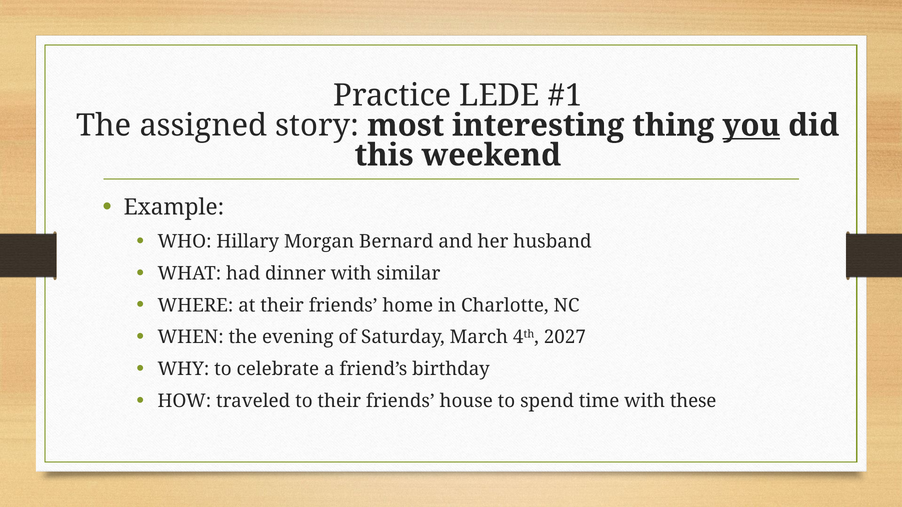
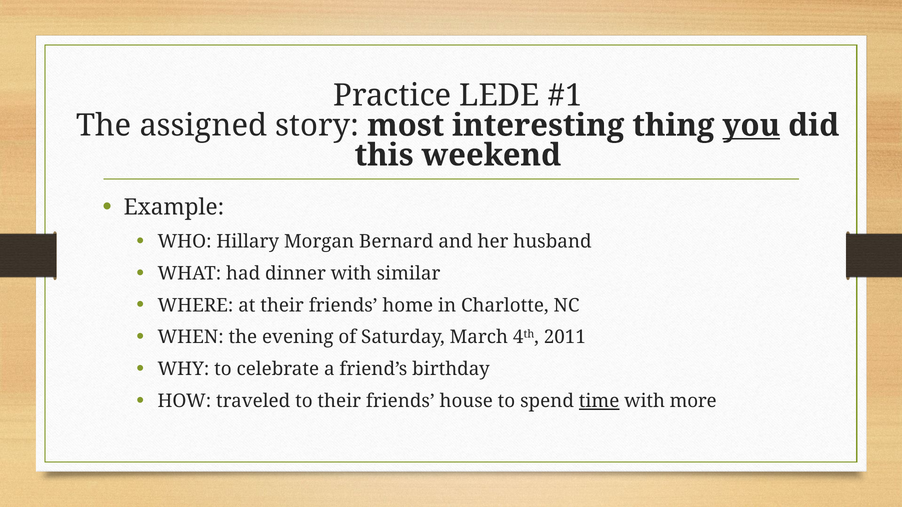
2027: 2027 -> 2011
time underline: none -> present
these: these -> more
